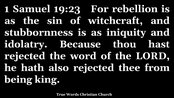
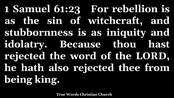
19:23: 19:23 -> 61:23
